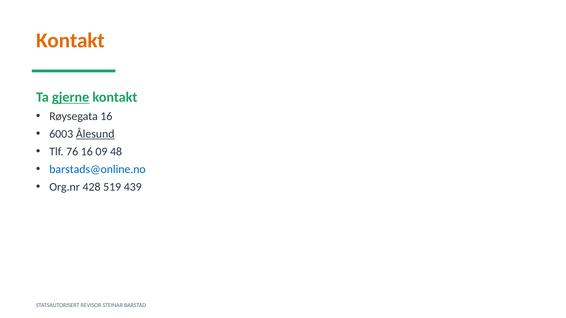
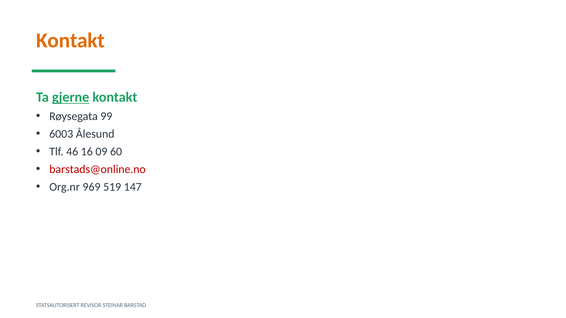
Røysegata 16: 16 -> 99
Ålesund underline: present -> none
76: 76 -> 46
48: 48 -> 60
barstads@online.no colour: blue -> red
428: 428 -> 969
439: 439 -> 147
